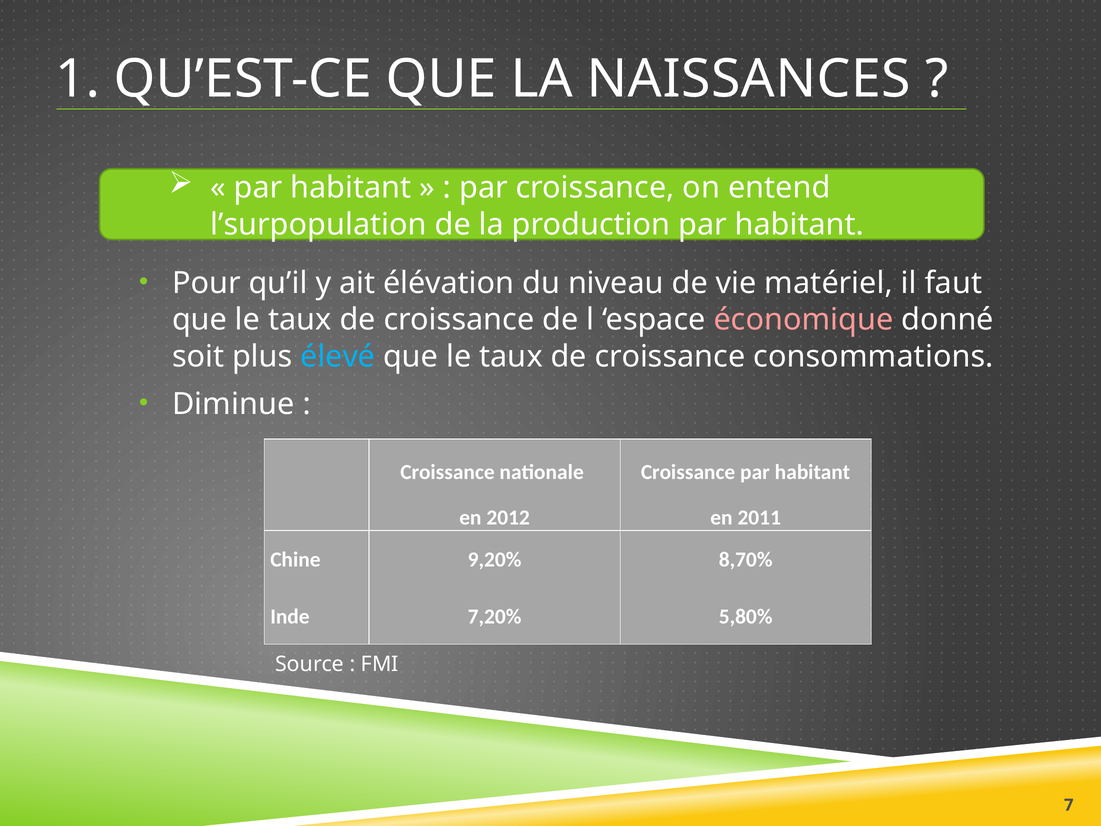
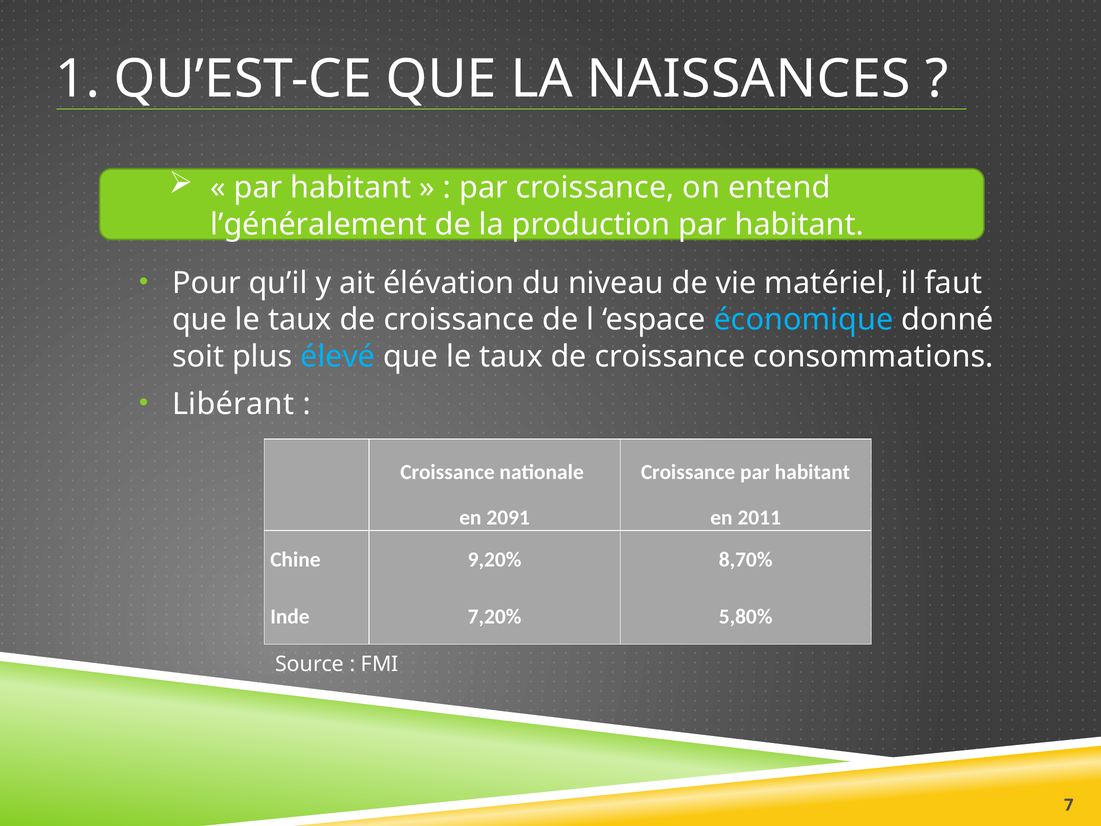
l’surpopulation: l’surpopulation -> l’généralement
économique colour: pink -> light blue
Diminue: Diminue -> Libérant
2012: 2012 -> 2091
